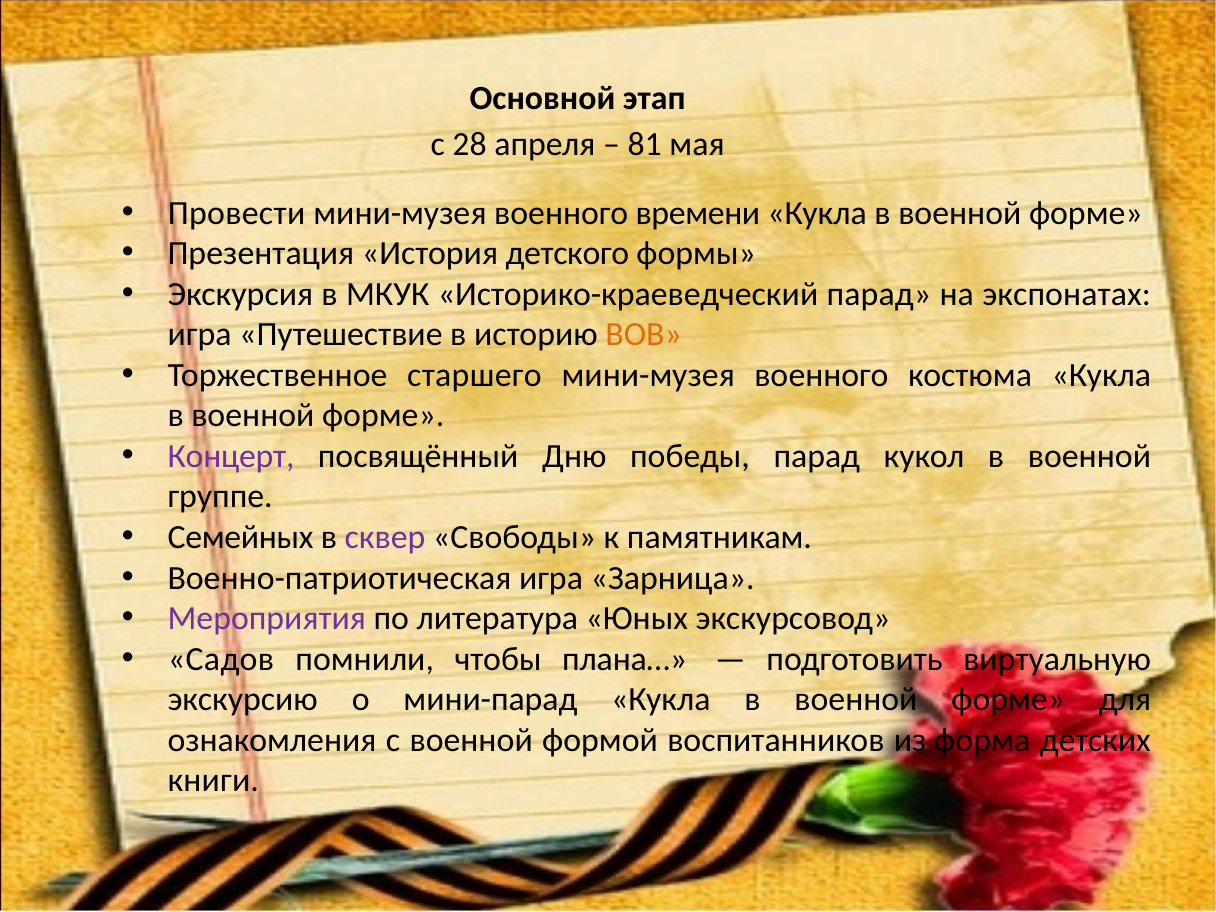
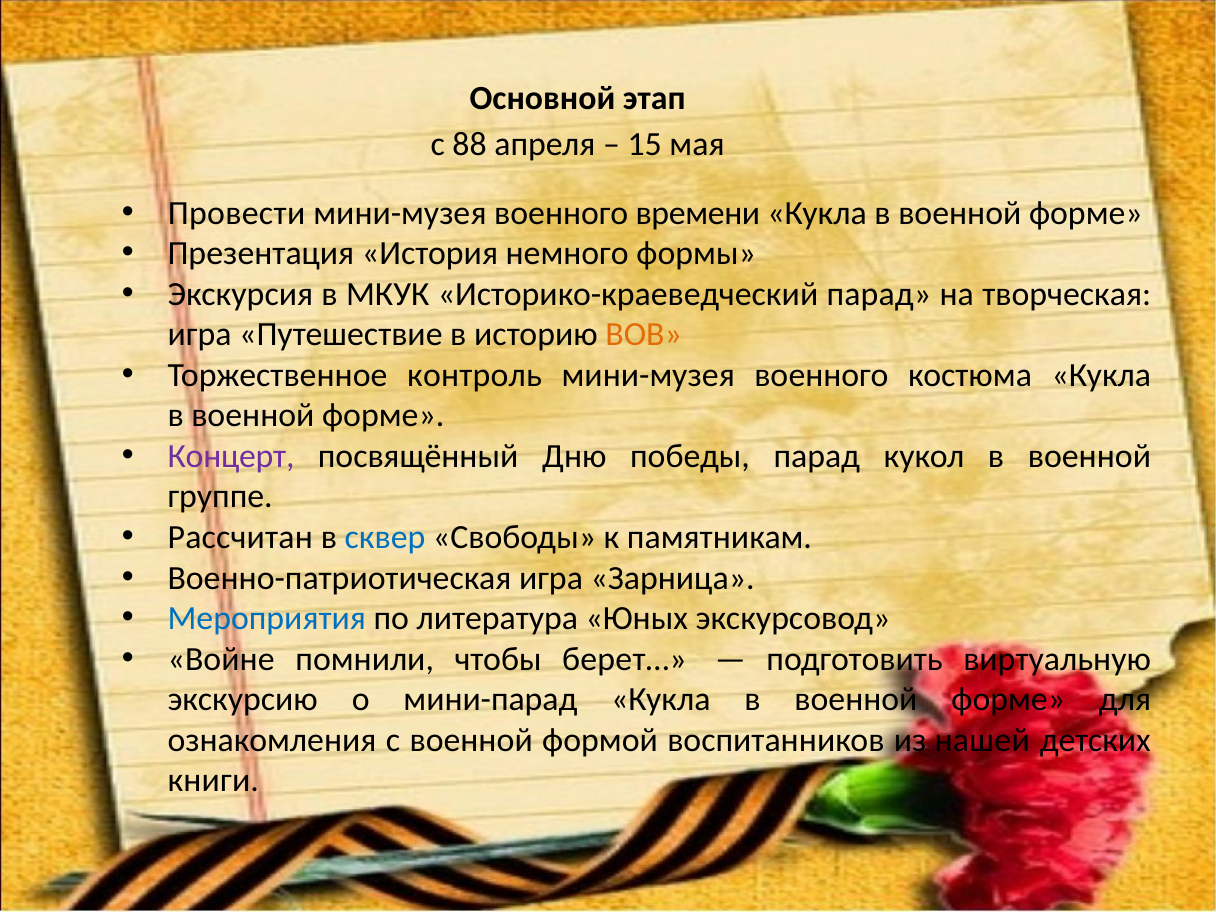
28: 28 -> 88
81: 81 -> 15
детского: детского -> немного
экспонатах: экспонатах -> творческая
старшего: старшего -> контроль
Семейных: Семейных -> Рассчитан
сквер colour: purple -> blue
Мероприятия colour: purple -> blue
Садов: Садов -> Войне
плана…: плана… -> берет…
форма: форма -> нашей
